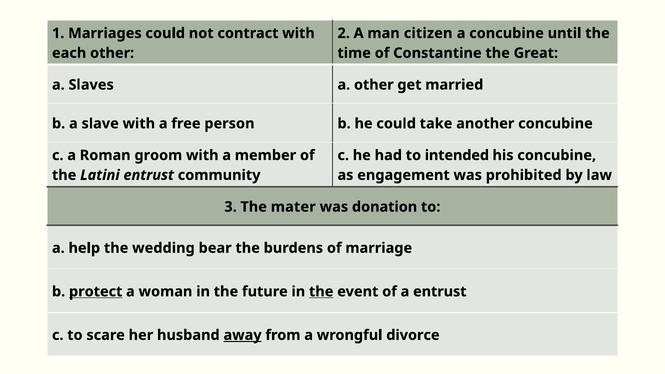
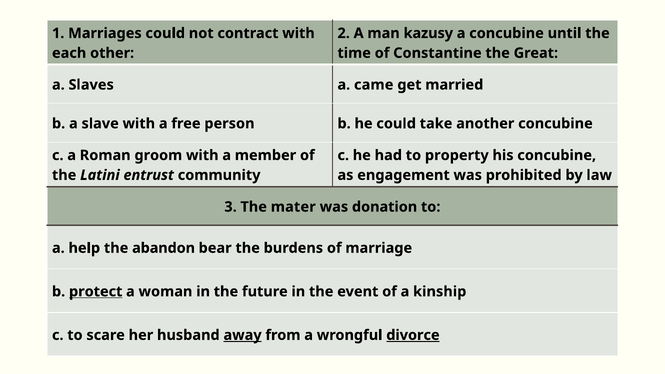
citizen: citizen -> kazusy
a other: other -> came
intended: intended -> property
wedding: wedding -> abandon
the at (321, 292) underline: present -> none
a entrust: entrust -> kinship
divorce underline: none -> present
